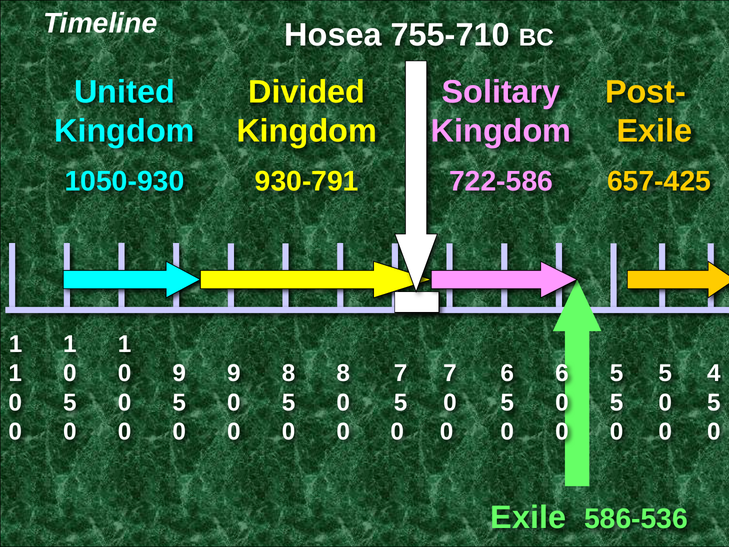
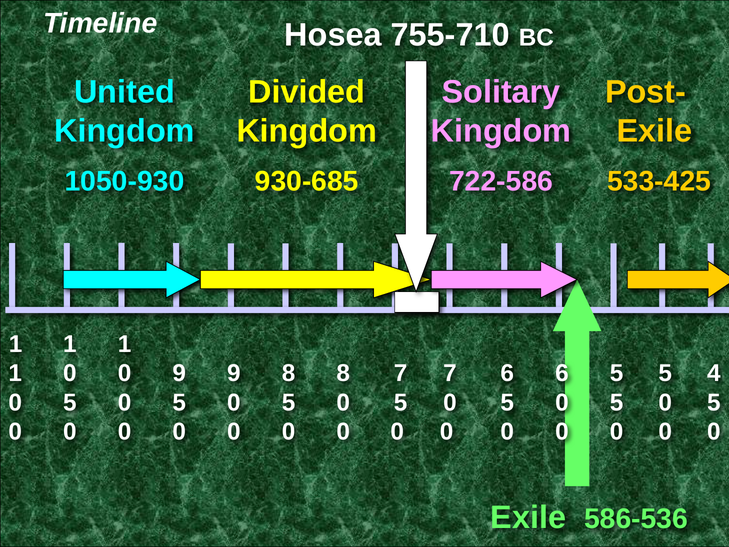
930-791: 930-791 -> 930-685
657-425: 657-425 -> 533-425
